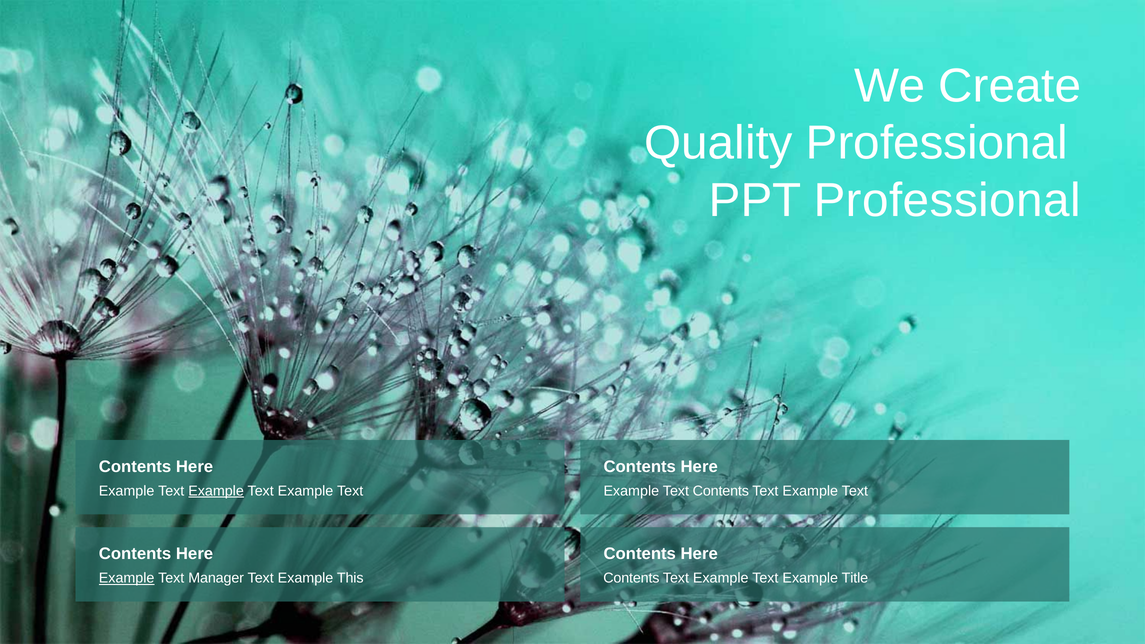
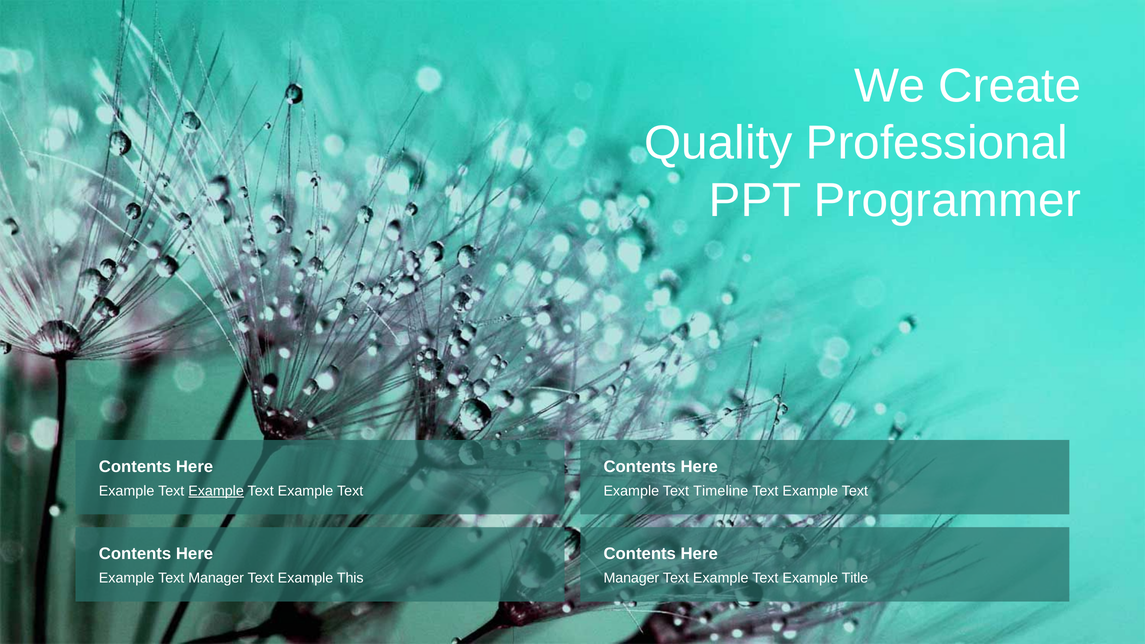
PPT Professional: Professional -> Programmer
Contents at (721, 491): Contents -> Timeline
Example at (127, 578) underline: present -> none
Contents at (631, 578): Contents -> Manager
